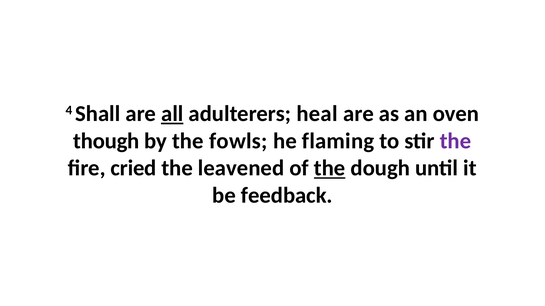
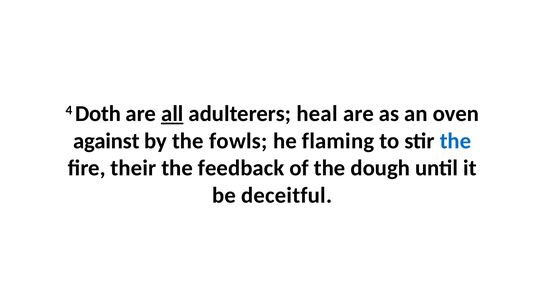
Shall: Shall -> Doth
though: though -> against
the at (455, 141) colour: purple -> blue
cried: cried -> their
leavened: leavened -> feedback
the at (330, 168) underline: present -> none
feedback: feedback -> deceitful
